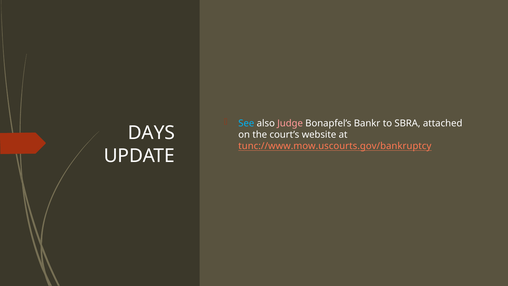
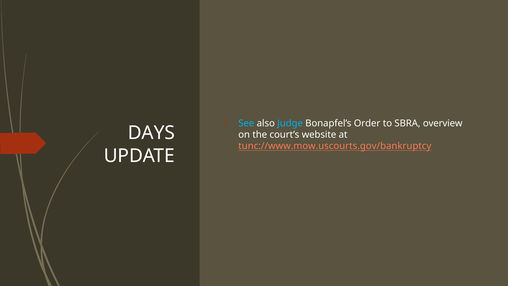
Judge colour: pink -> light blue
Bankr: Bankr -> Order
attached: attached -> overview
